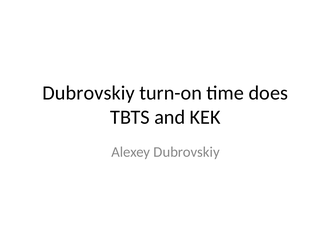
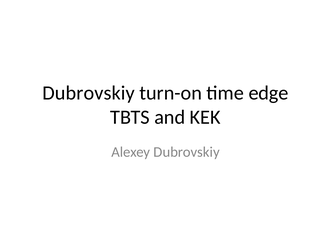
does: does -> edge
